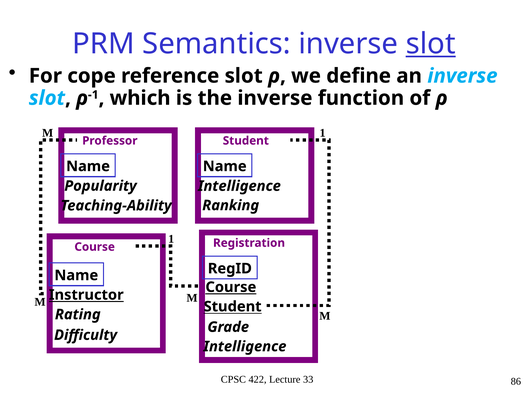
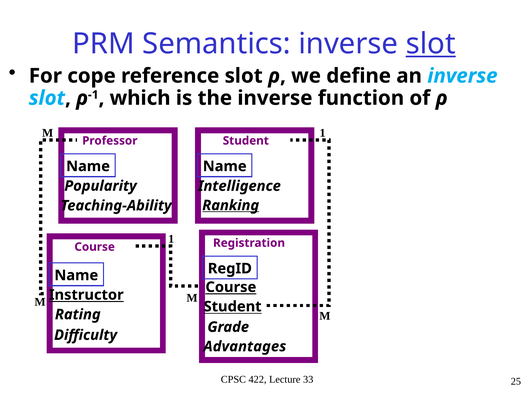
Ranking underline: none -> present
Intelligence at (245, 346): Intelligence -> Advantages
86: 86 -> 25
